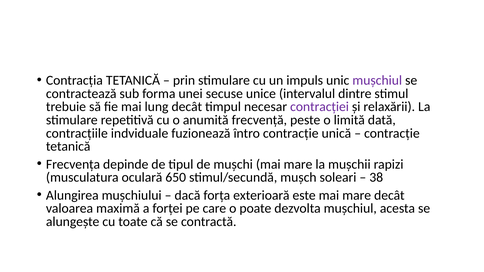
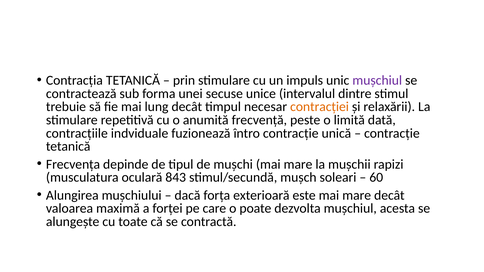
contracției colour: purple -> orange
650: 650 -> 843
38: 38 -> 60
